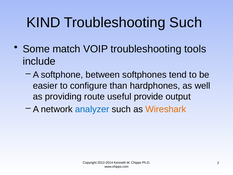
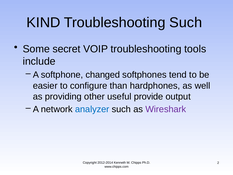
match: match -> secret
between: between -> changed
route: route -> other
Wireshark colour: orange -> purple
